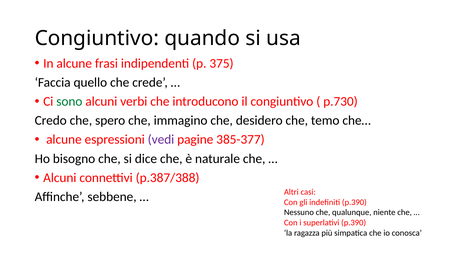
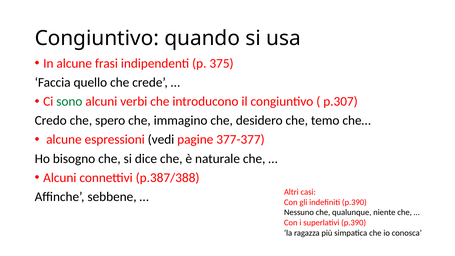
p.730: p.730 -> p.307
vedi colour: purple -> black
385-377: 385-377 -> 377-377
